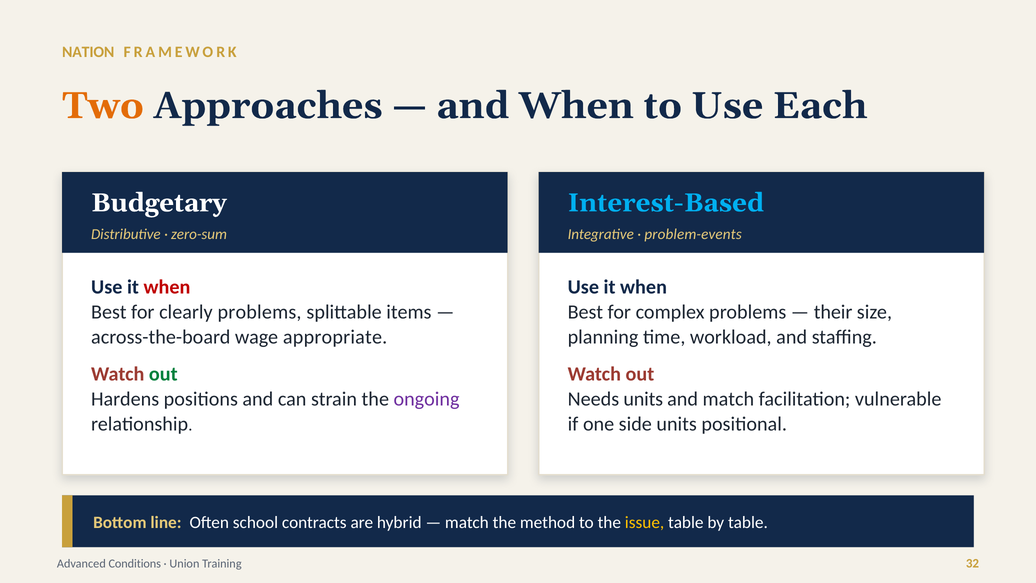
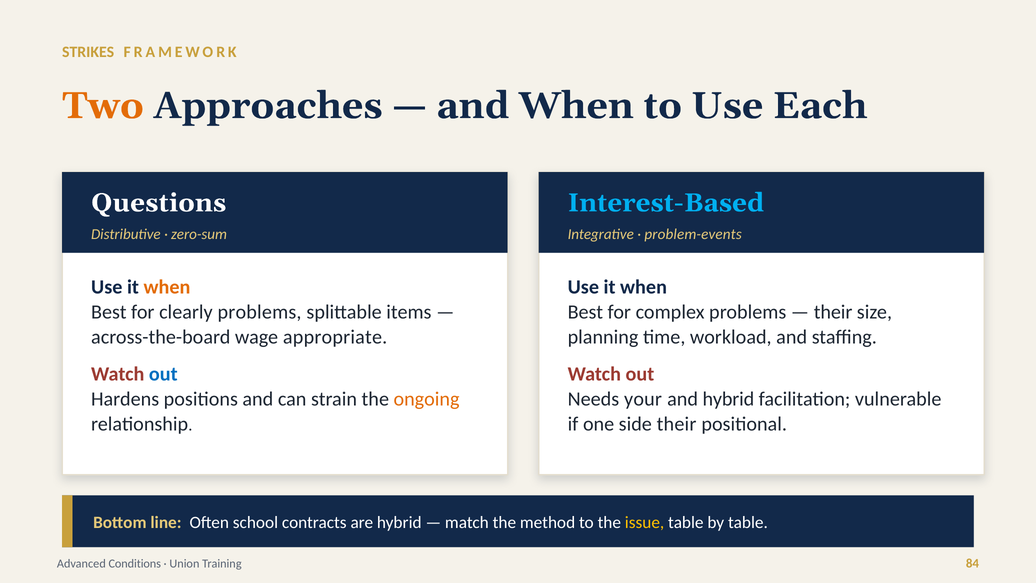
NATION: NATION -> STRIKES
Budgetary: Budgetary -> Questions
when at (167, 287) colour: red -> orange
out at (163, 374) colour: green -> blue
ongoing colour: purple -> orange
Needs units: units -> your
and match: match -> hybrid
side units: units -> their
32: 32 -> 84
